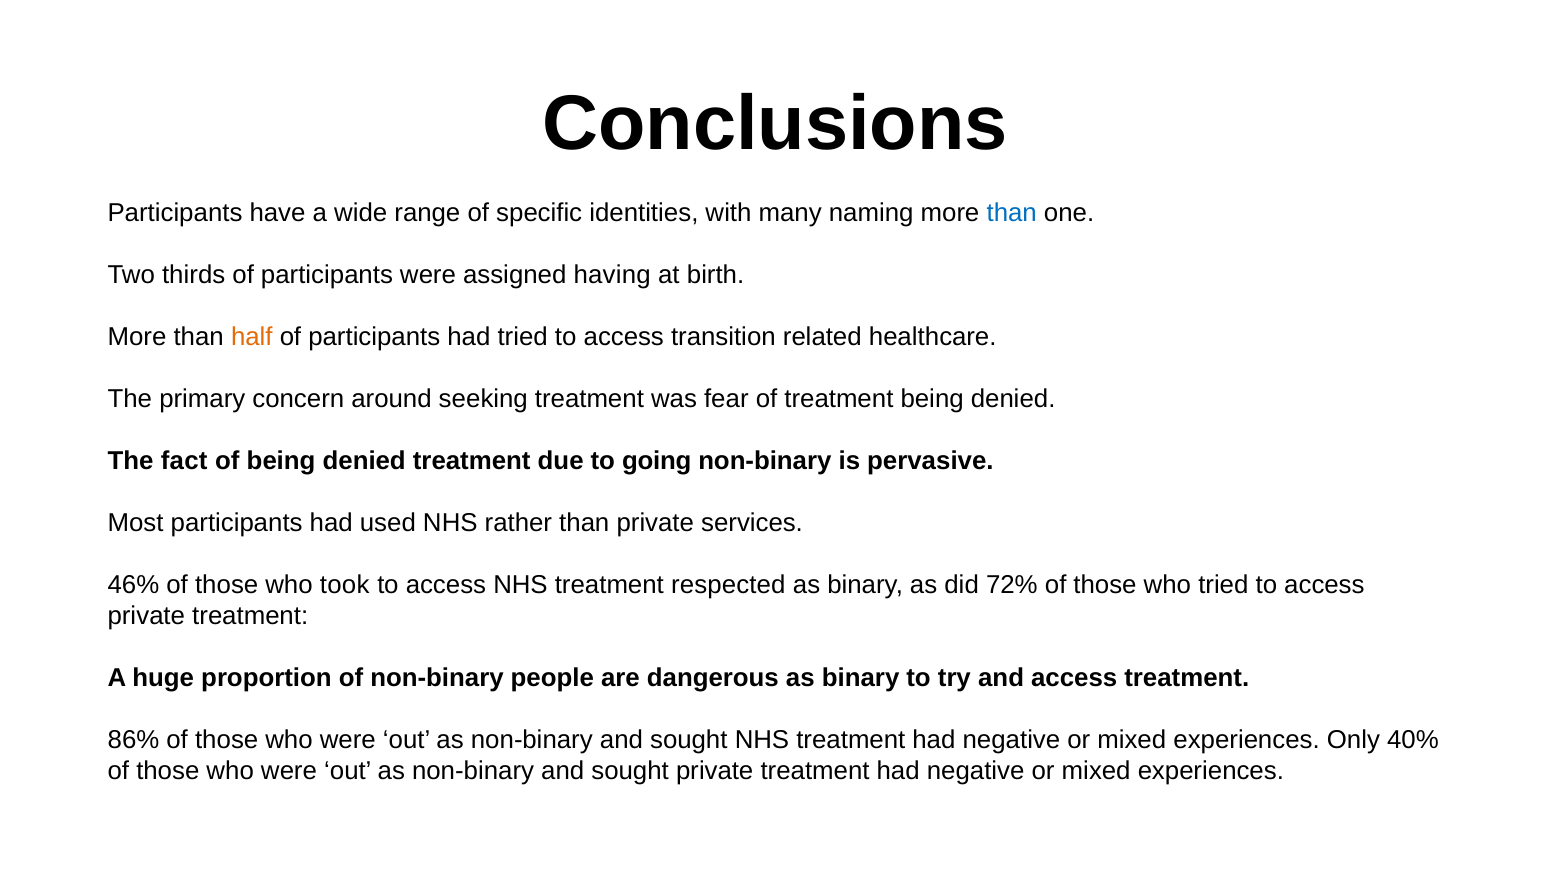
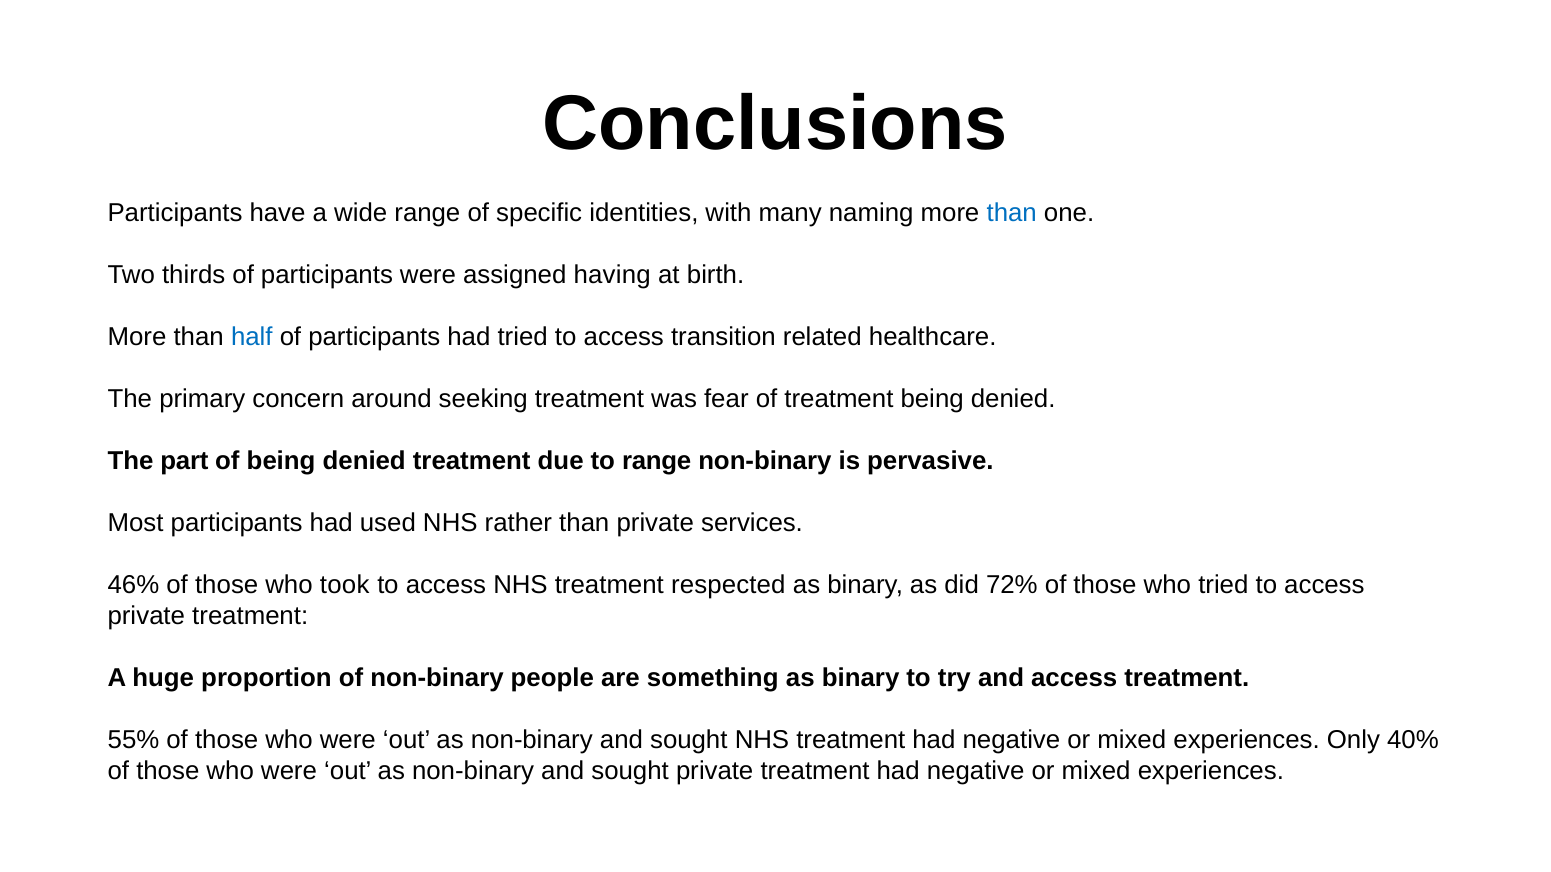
half colour: orange -> blue
fact: fact -> part
to going: going -> range
dangerous: dangerous -> something
86%: 86% -> 55%
